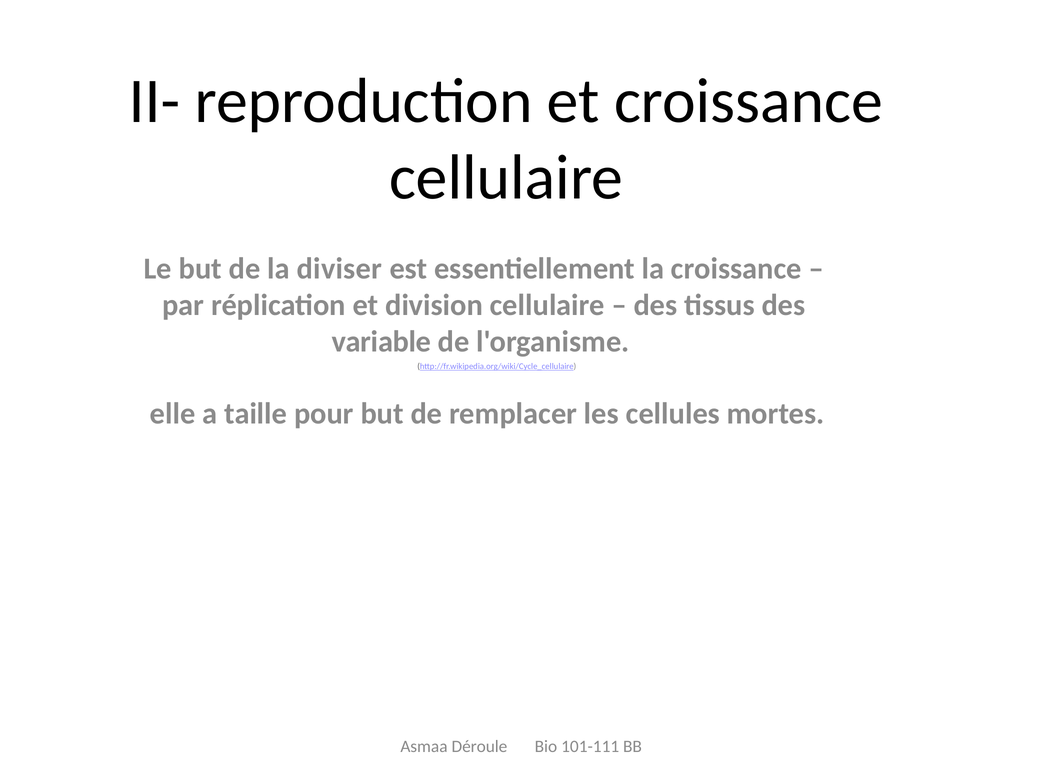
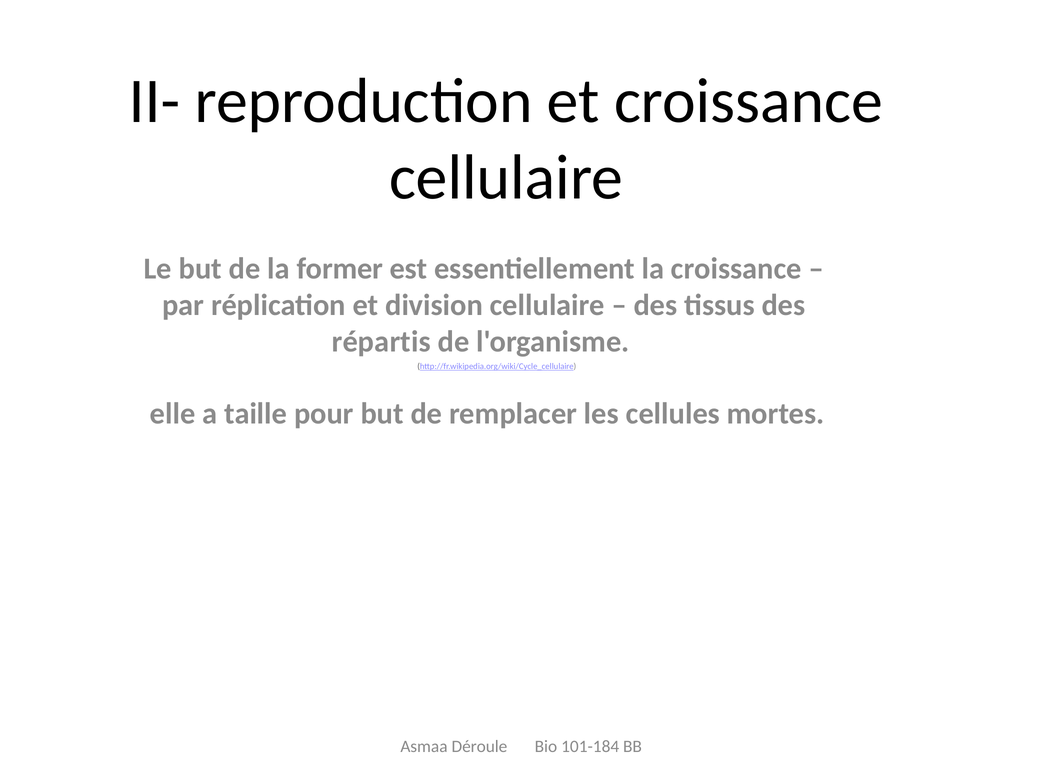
diviser: diviser -> former
variable: variable -> répartis
101-111: 101-111 -> 101-184
